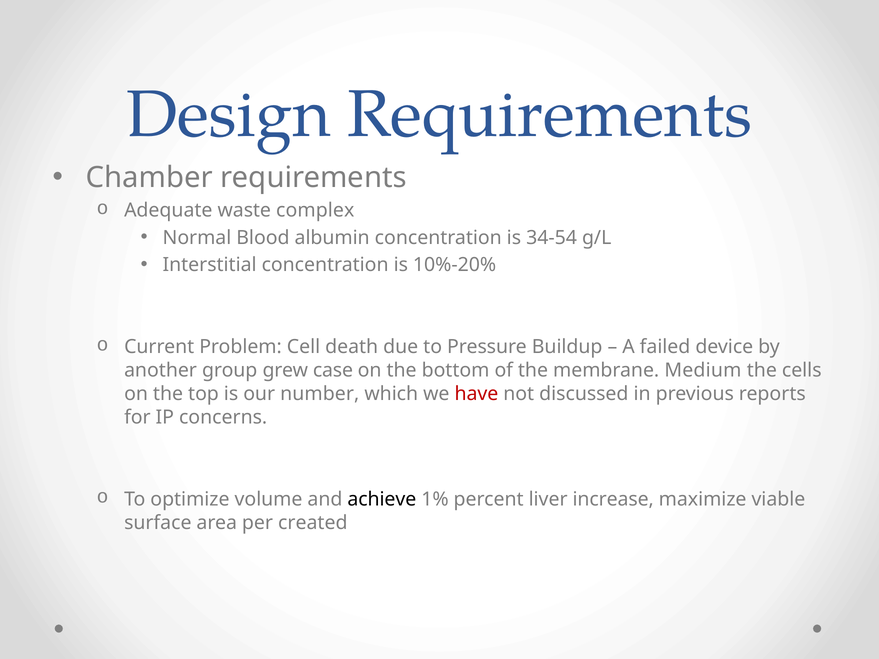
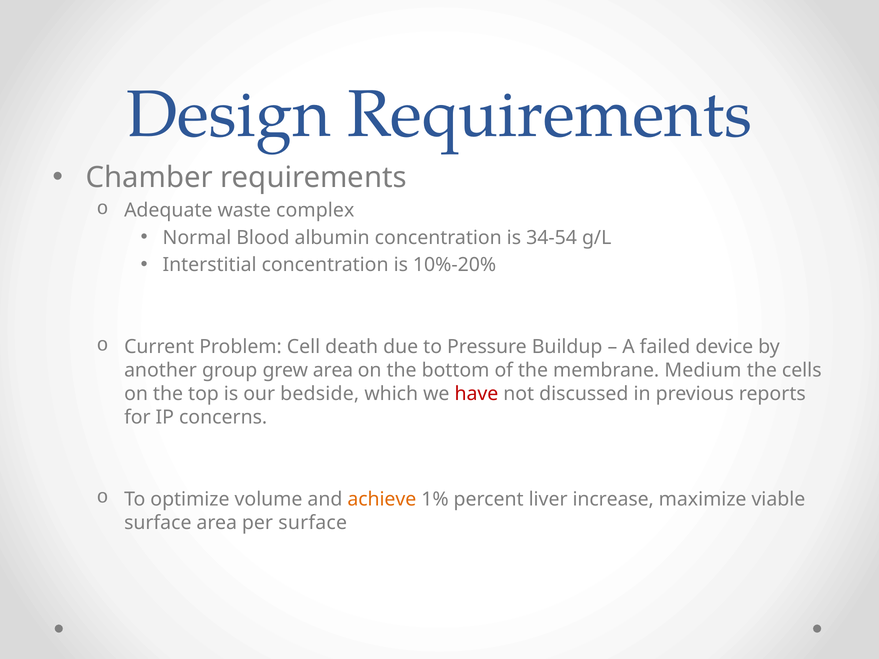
grew case: case -> area
number: number -> bedside
achieve colour: black -> orange
per created: created -> surface
